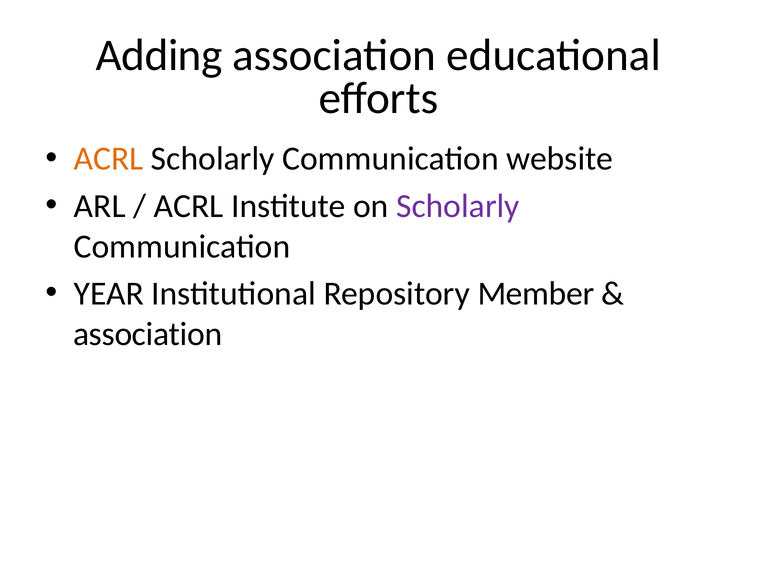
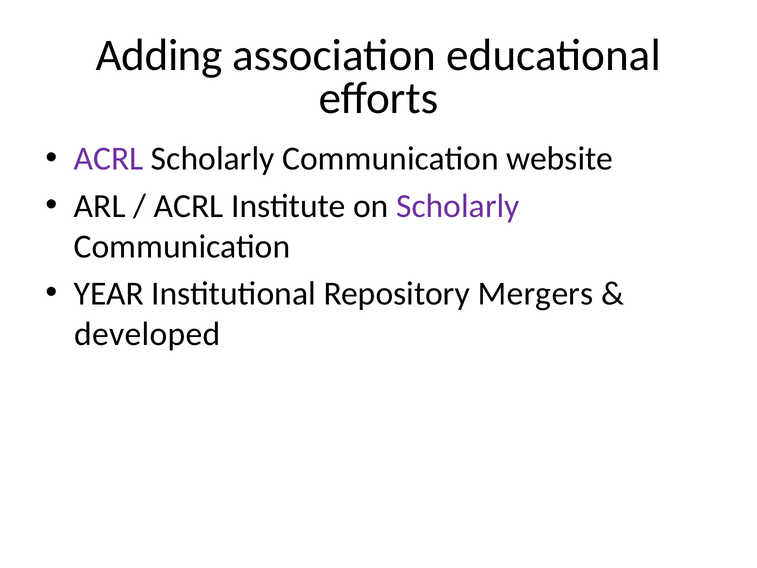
ACRL at (109, 159) colour: orange -> purple
Member: Member -> Mergers
association at (148, 334): association -> developed
